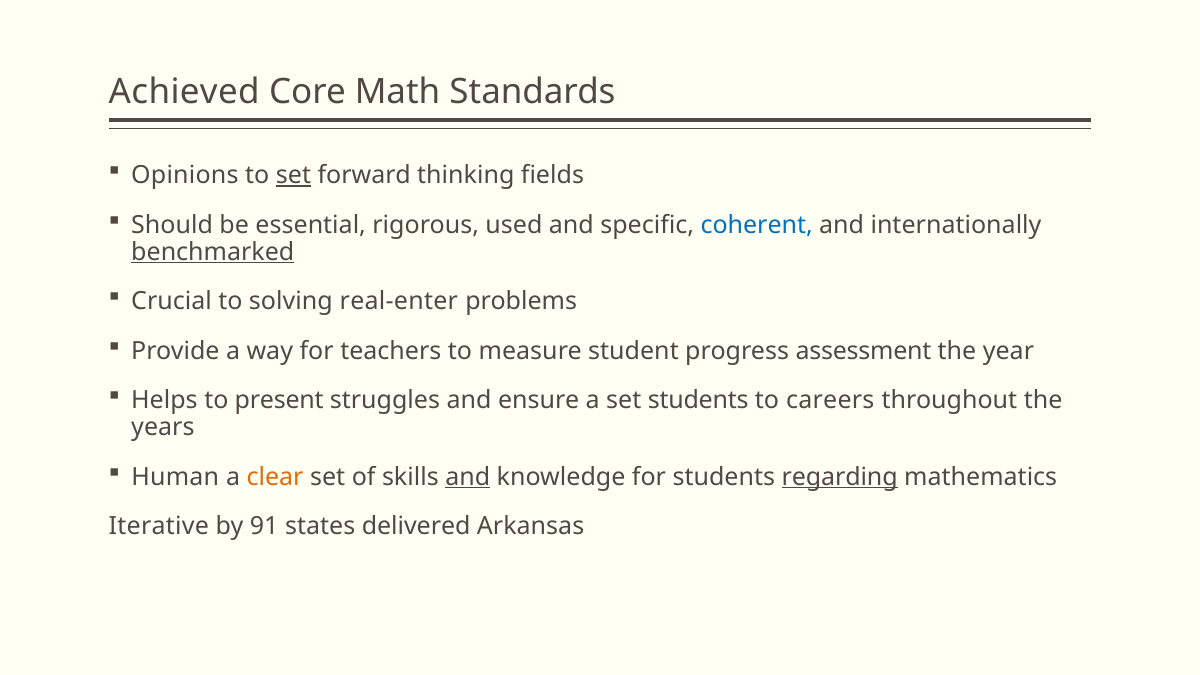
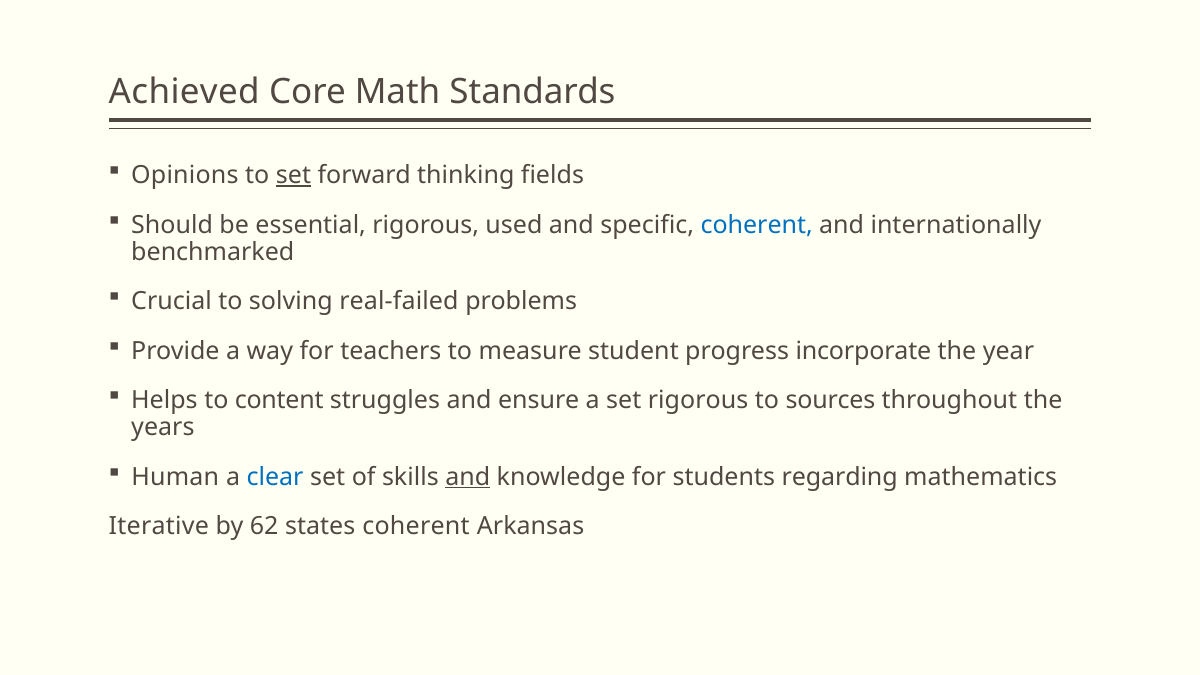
benchmarked underline: present -> none
real-enter: real-enter -> real-failed
assessment: assessment -> incorporate
present: present -> content
set students: students -> rigorous
careers: careers -> sources
clear colour: orange -> blue
regarding underline: present -> none
91: 91 -> 62
states delivered: delivered -> coherent
